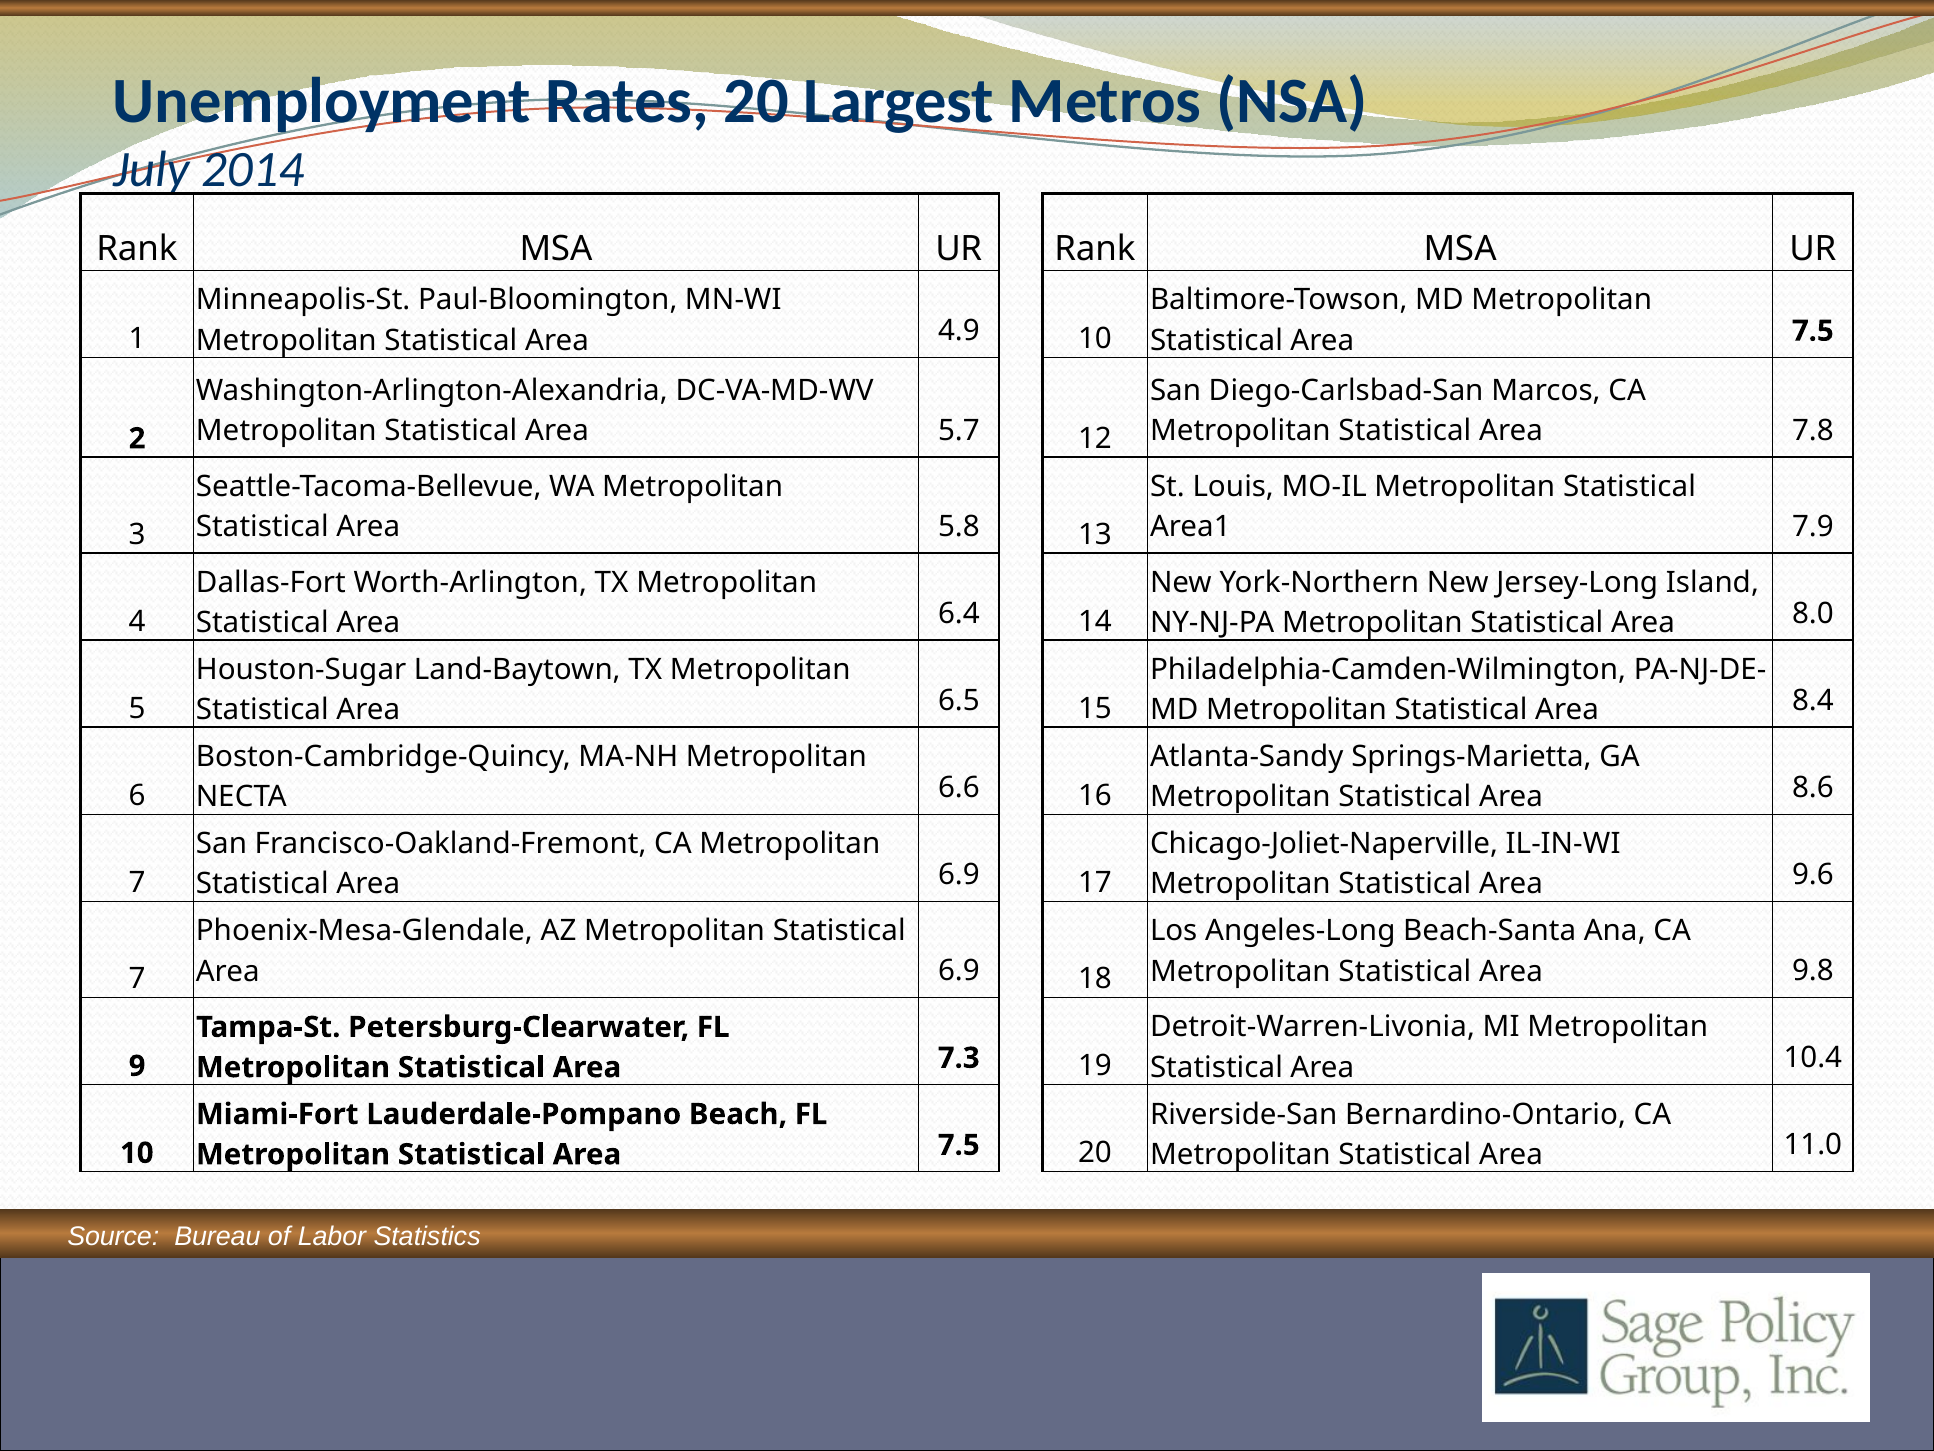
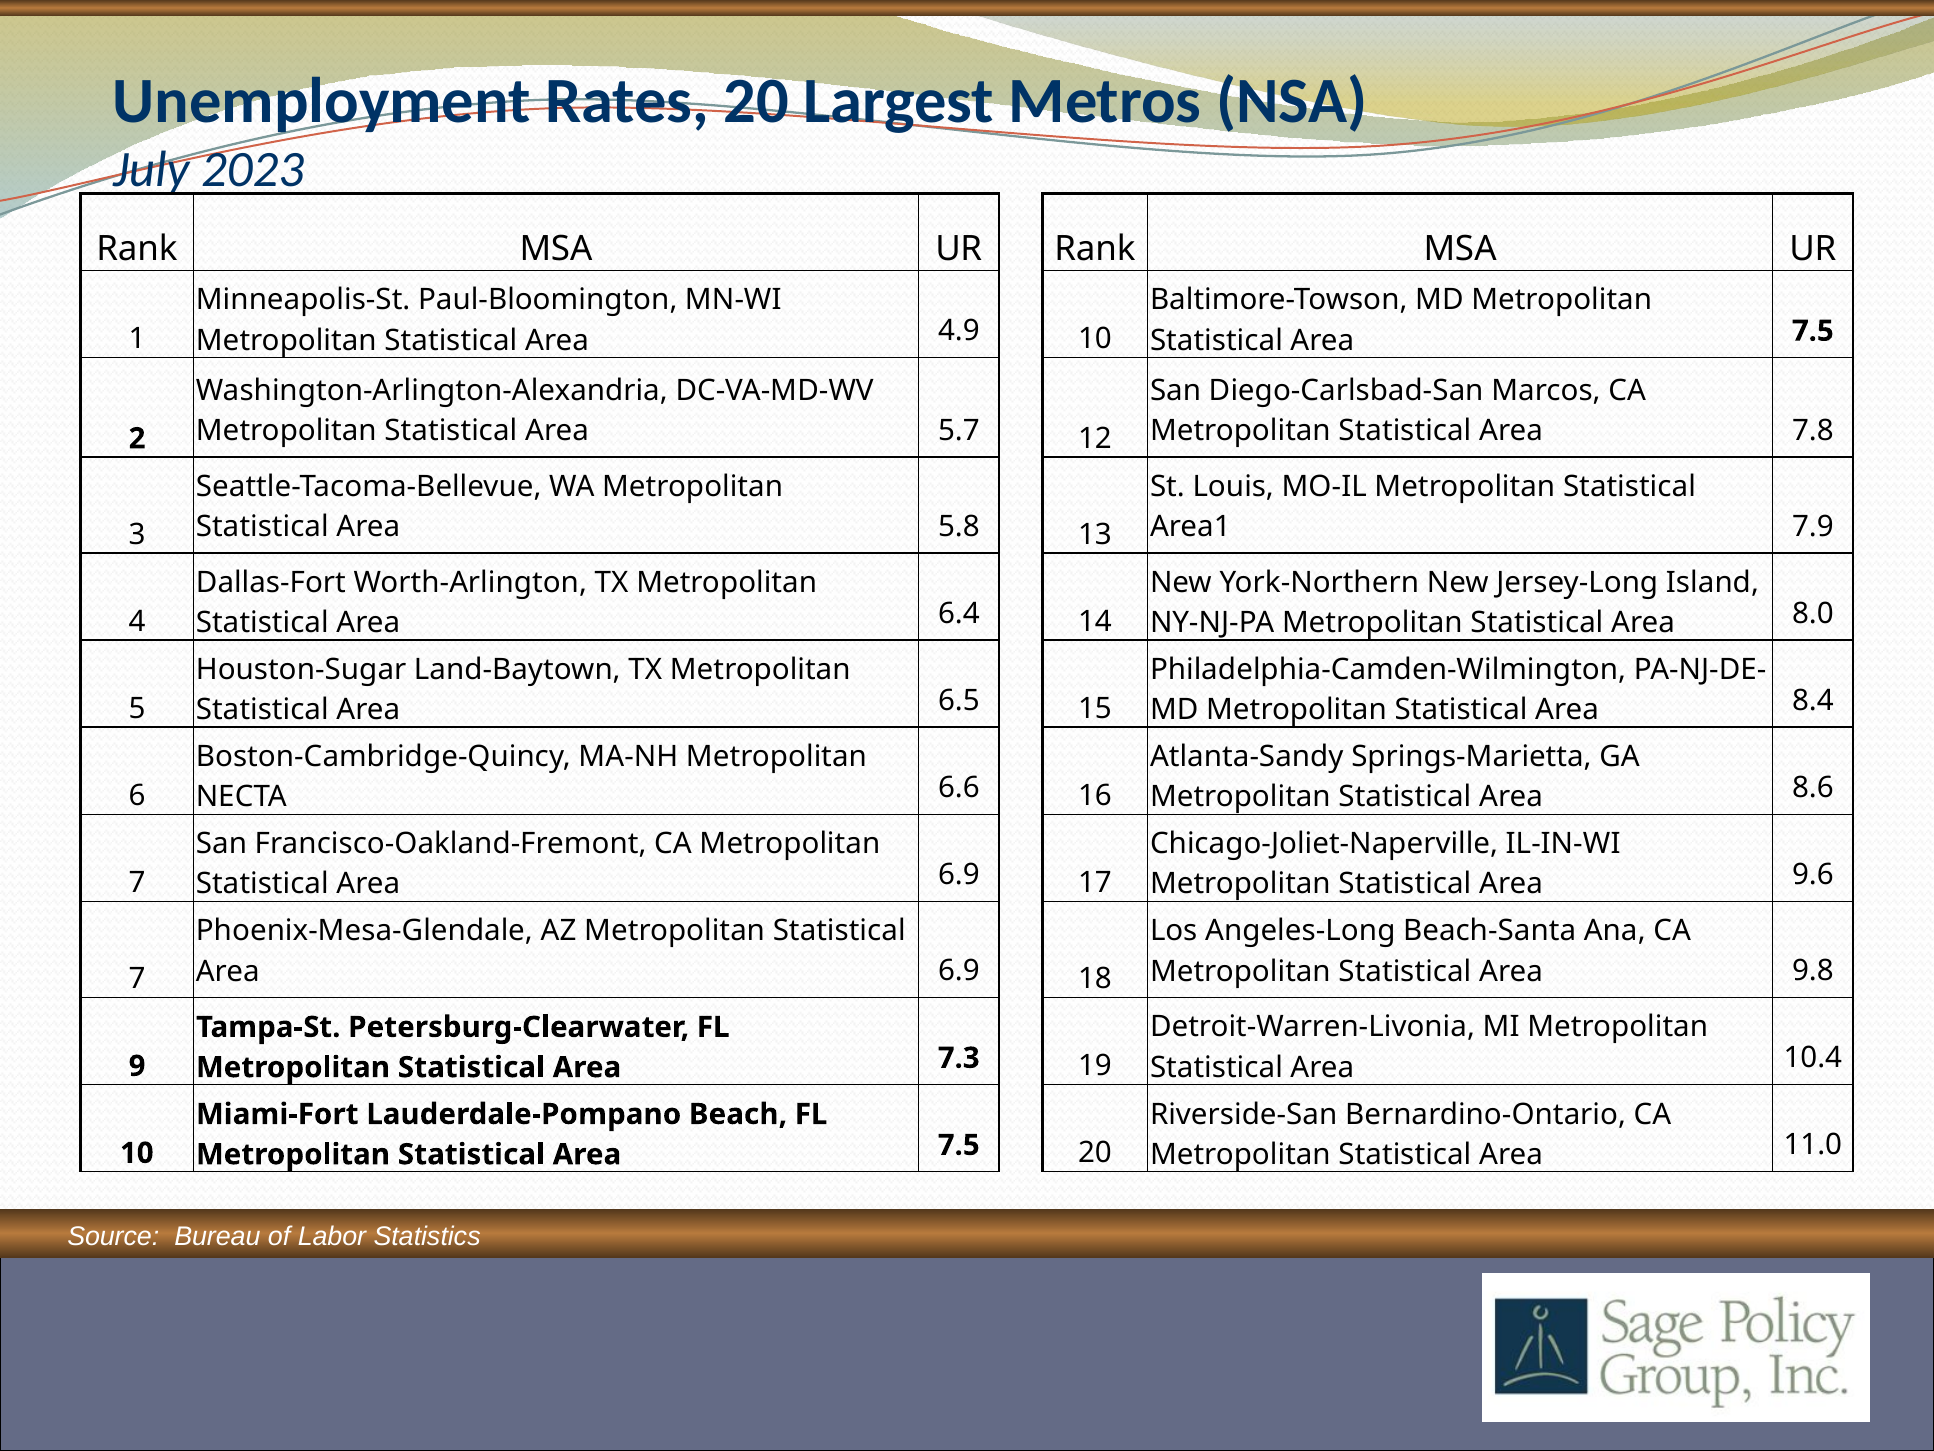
2014: 2014 -> 2023
